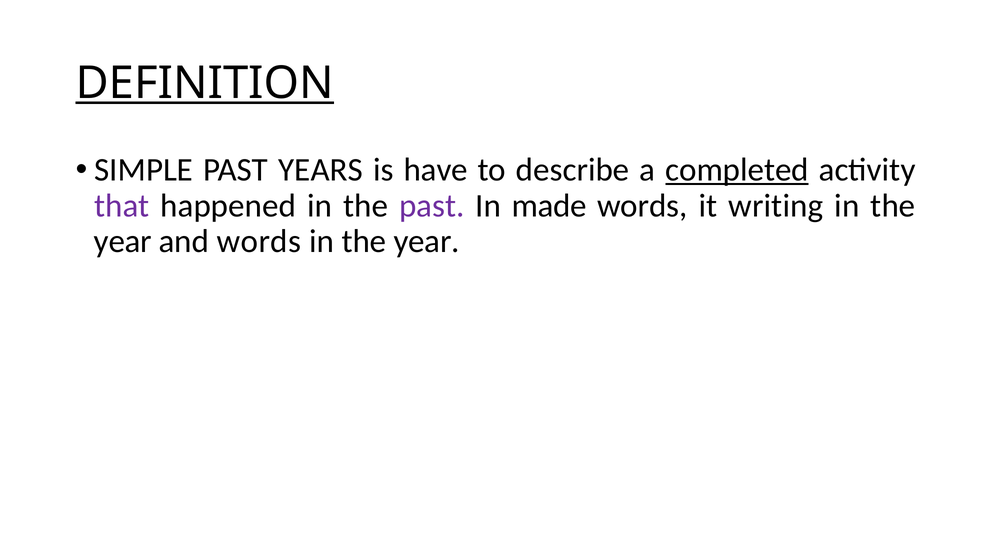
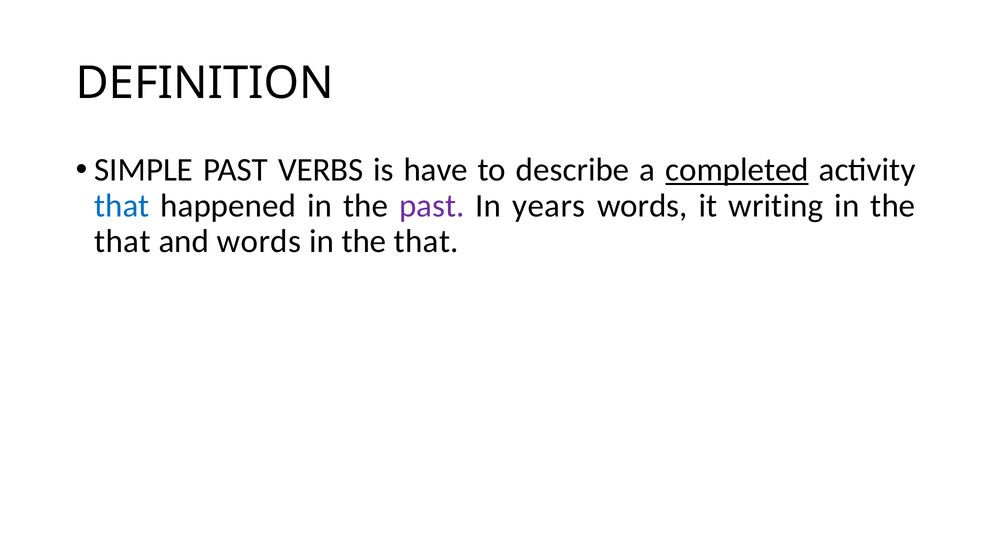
DEFINITION underline: present -> none
YEARS: YEARS -> VERBS
that at (122, 206) colour: purple -> blue
made: made -> years
year at (123, 241): year -> that
year at (427, 241): year -> that
